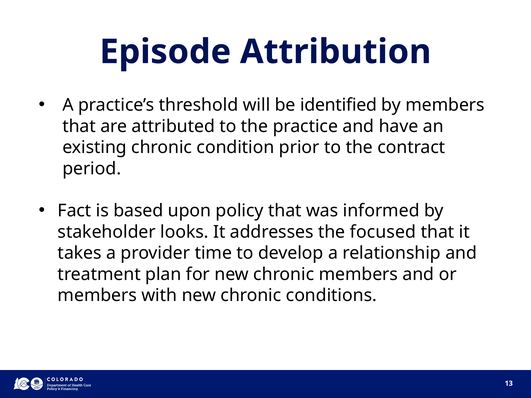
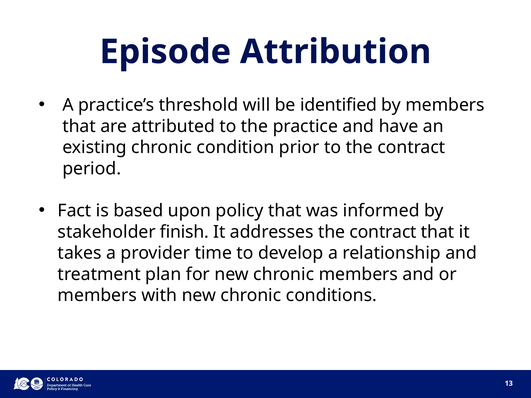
looks: looks -> finish
addresses the focused: focused -> contract
